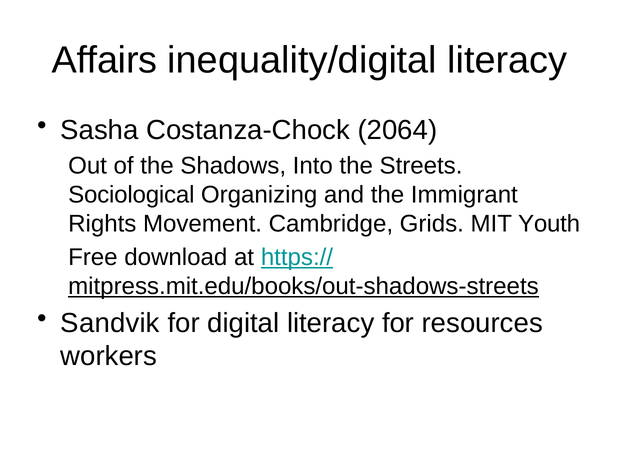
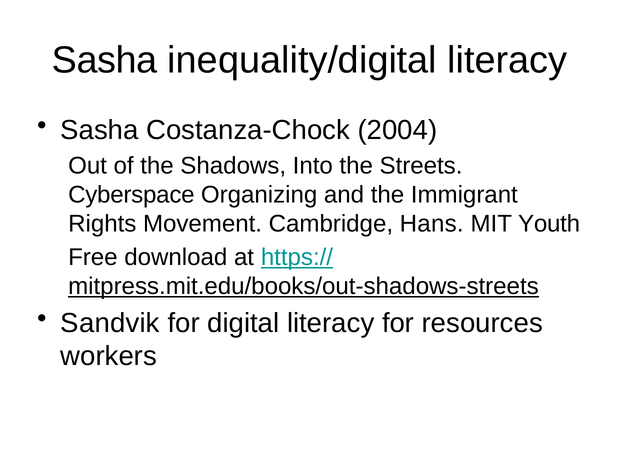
Affairs at (105, 60): Affairs -> Sasha
2064: 2064 -> 2004
Sociological: Sociological -> Cyberspace
Grids: Grids -> Hans
